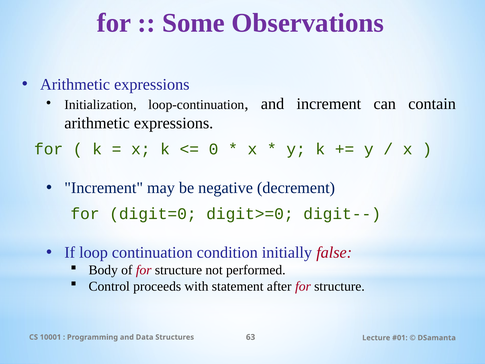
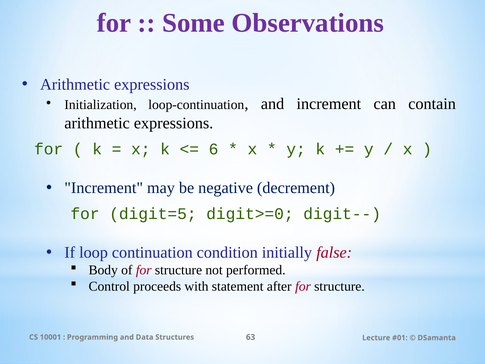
0: 0 -> 6
digit=0: digit=0 -> digit=5
